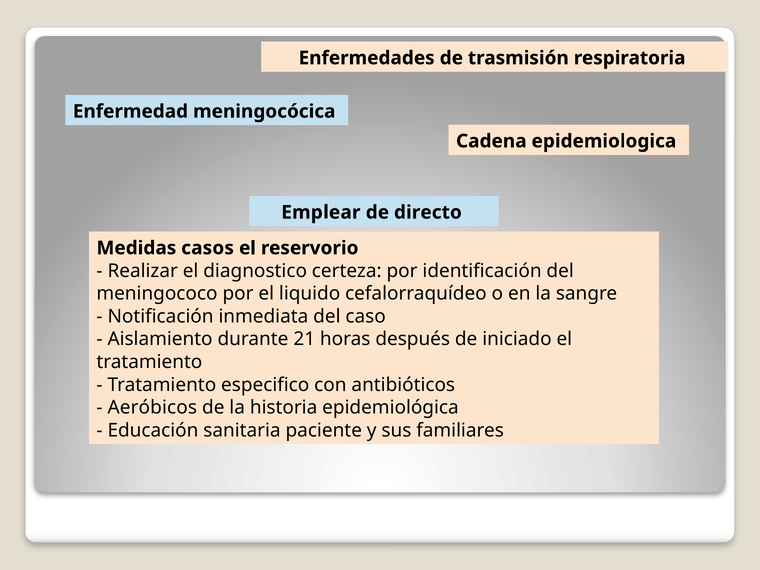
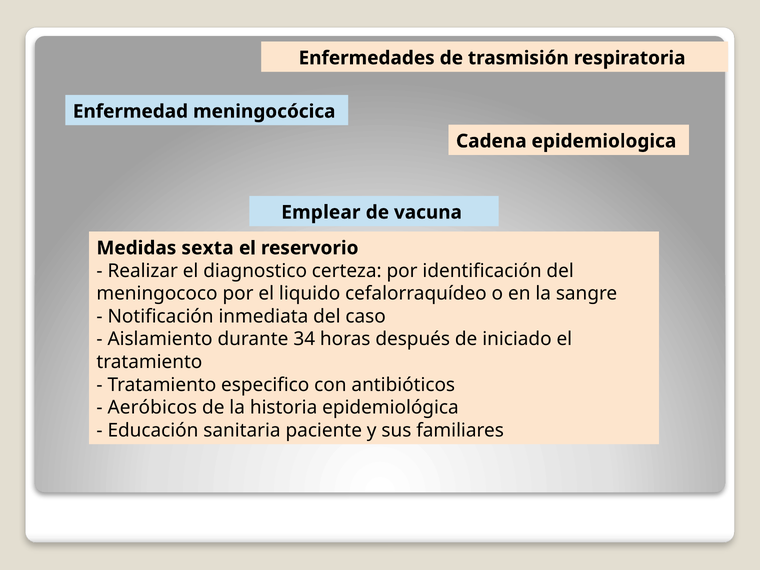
directo: directo -> vacuna
casos: casos -> sexta
21: 21 -> 34
